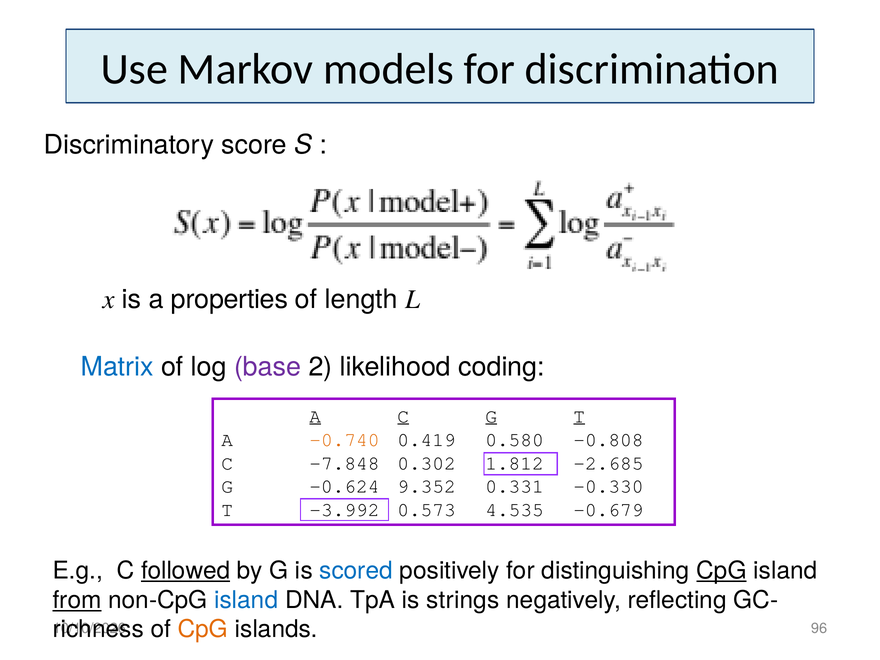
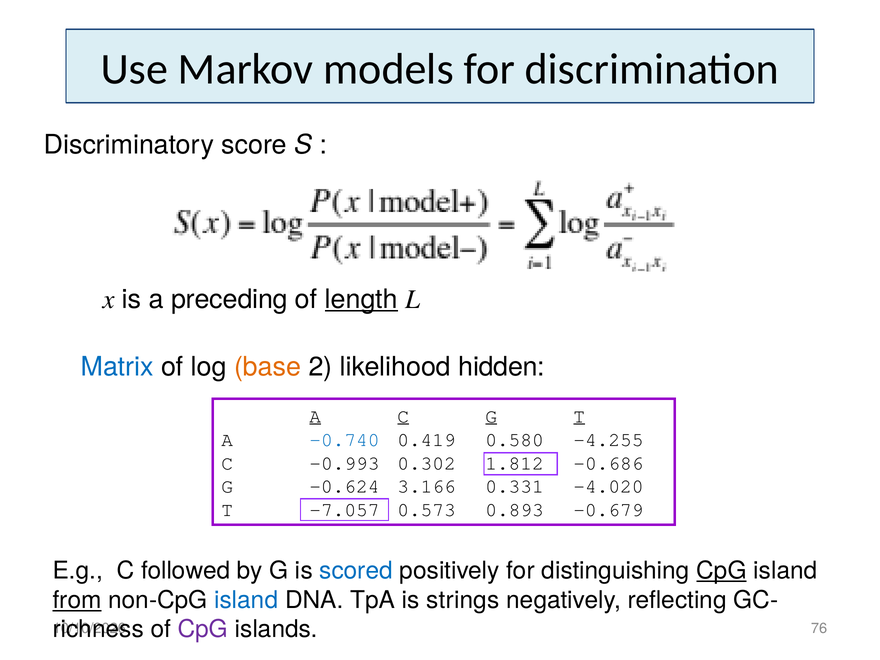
properties: properties -> preceding
length underline: none -> present
base colour: purple -> orange
coding: coding -> hidden
-0.740 colour: orange -> blue
-0.808: -0.808 -> -4.255
-7.848: -7.848 -> -0.993
-2.685: -2.685 -> -0.686
9.352: 9.352 -> 3.166
-0.330: -0.330 -> -4.020
-3.992: -3.992 -> -7.057
4.535: 4.535 -> 0.893
followed underline: present -> none
CpG at (203, 629) colour: orange -> purple
96: 96 -> 76
